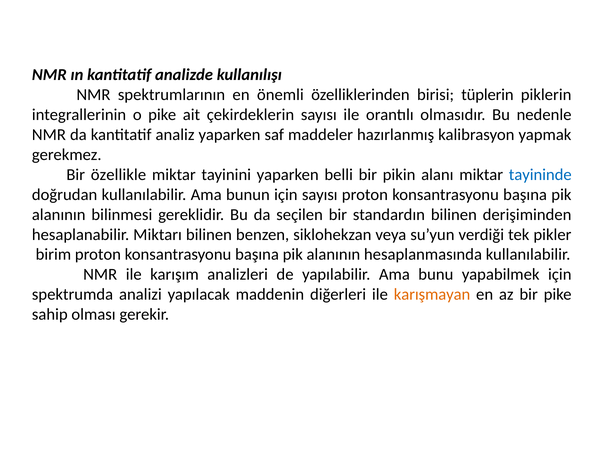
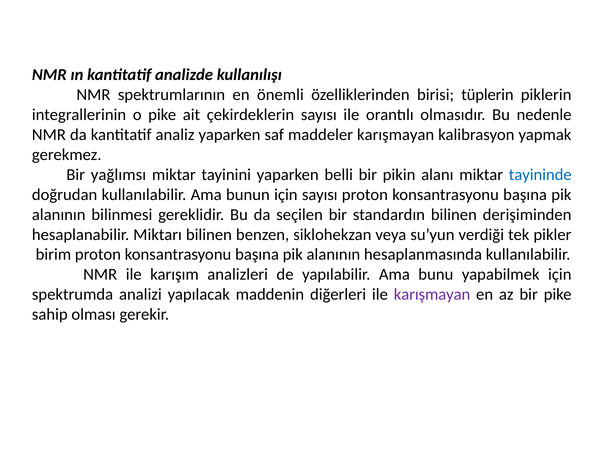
maddeler hazırlanmış: hazırlanmış -> karışmayan
özellikle: özellikle -> yağlımsı
karışmayan at (432, 295) colour: orange -> purple
